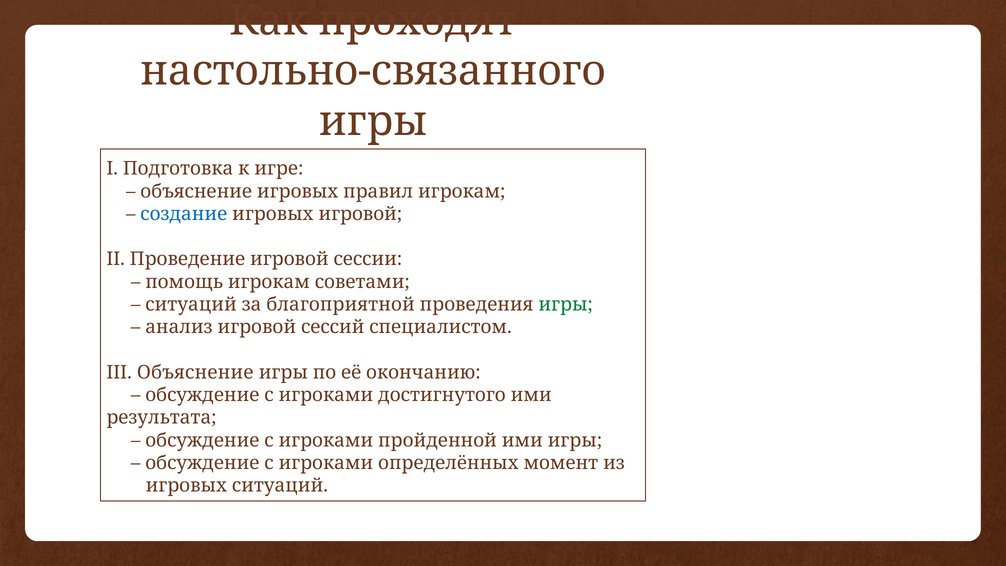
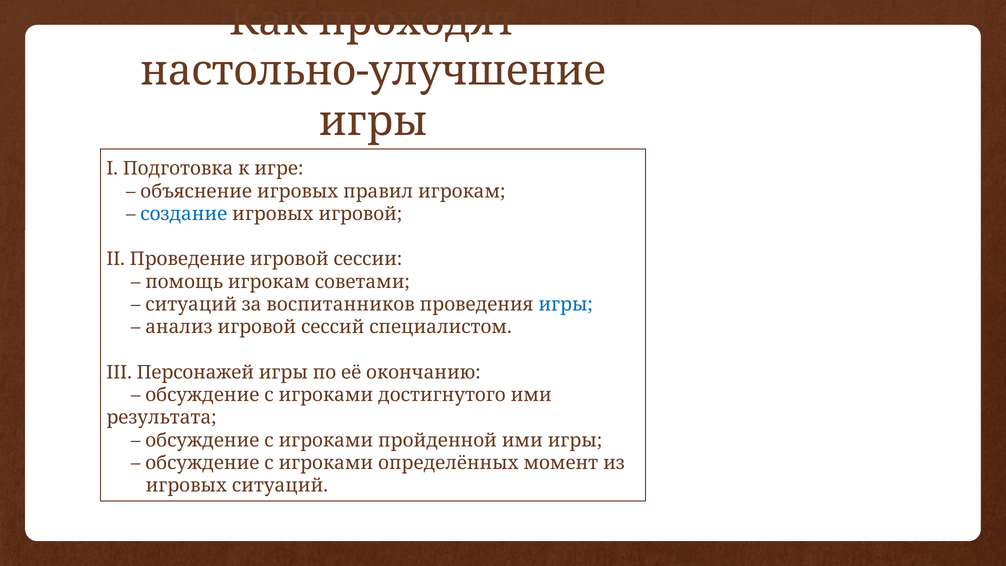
настольно-связанного: настольно-связанного -> настольно-улучшение
благоприятной: благоприятной -> воспитанников
игры at (566, 305) colour: green -> blue
III Объяснение: Объяснение -> Персонажей
